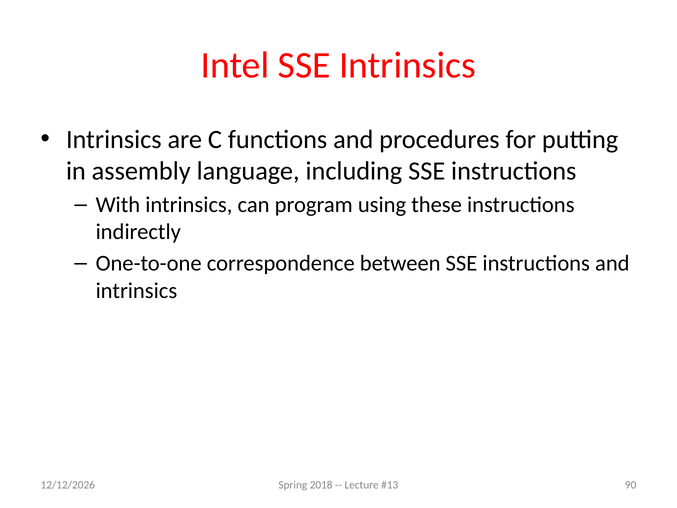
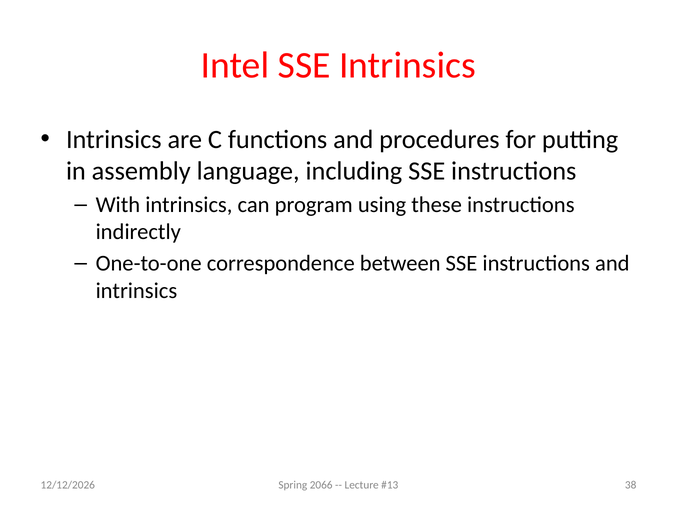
2018: 2018 -> 2066
90: 90 -> 38
